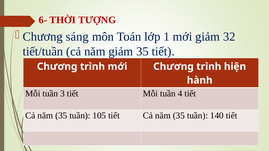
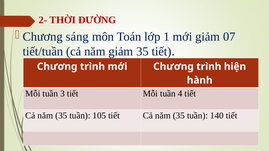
6-: 6- -> 2-
TƯỢNG: TƯỢNG -> ĐƯỜNG
32: 32 -> 07
